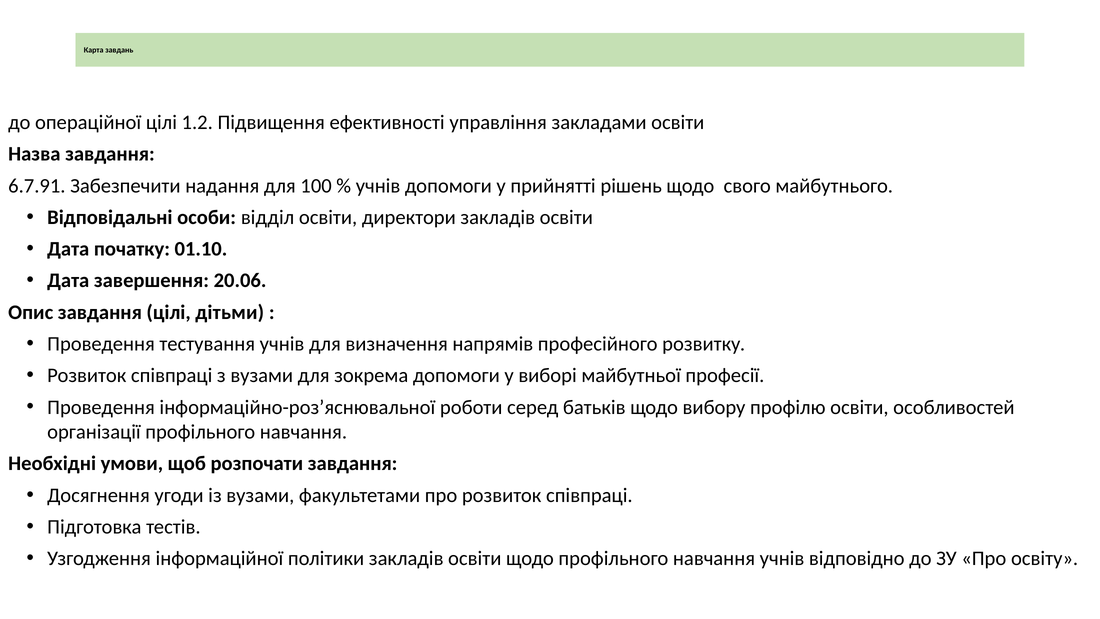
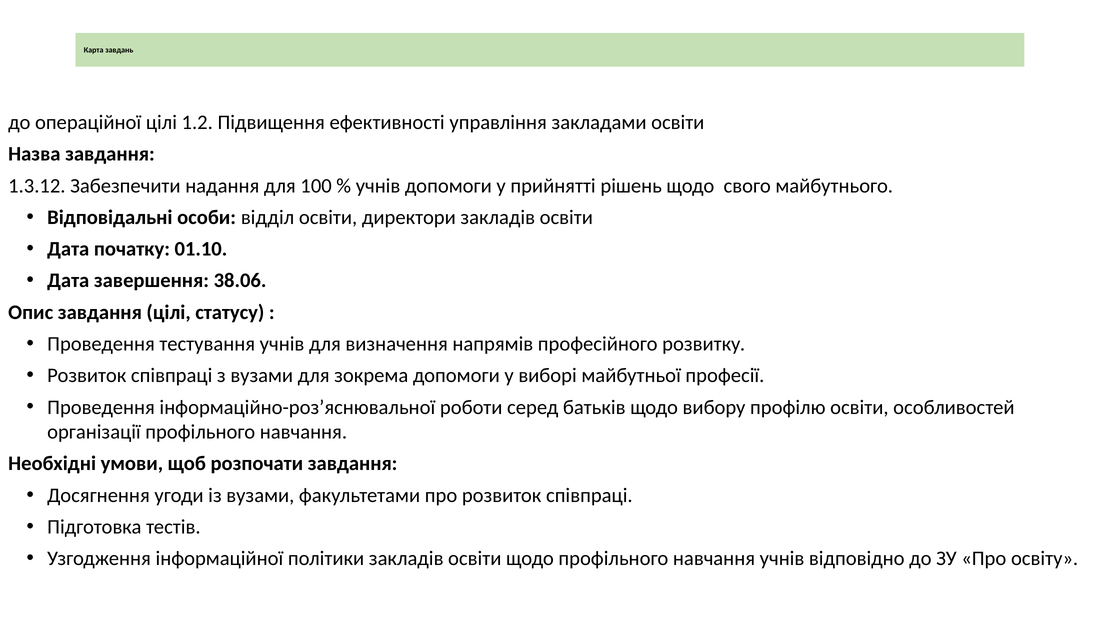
6.7.91: 6.7.91 -> 1.3.12
20.06: 20.06 -> 38.06
дітьми: дітьми -> статусу
